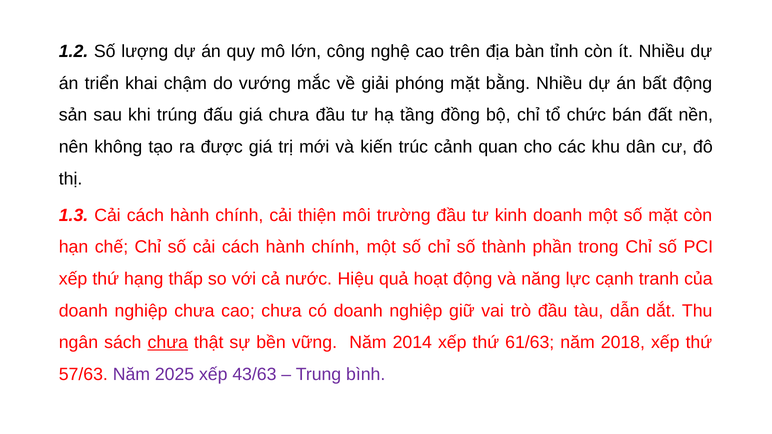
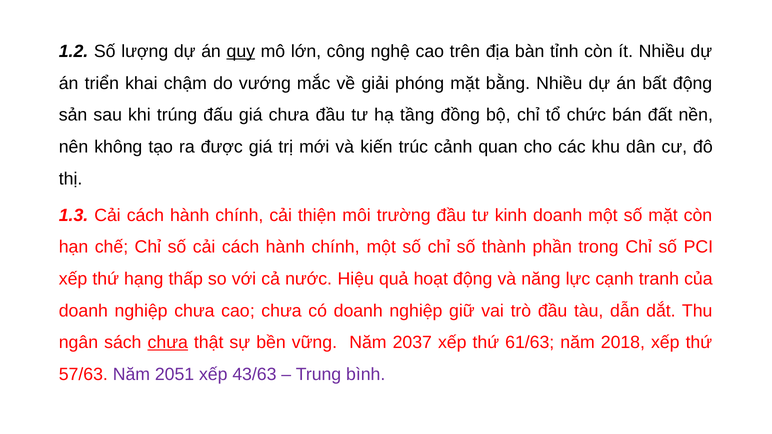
quy underline: none -> present
2014: 2014 -> 2037
2025: 2025 -> 2051
